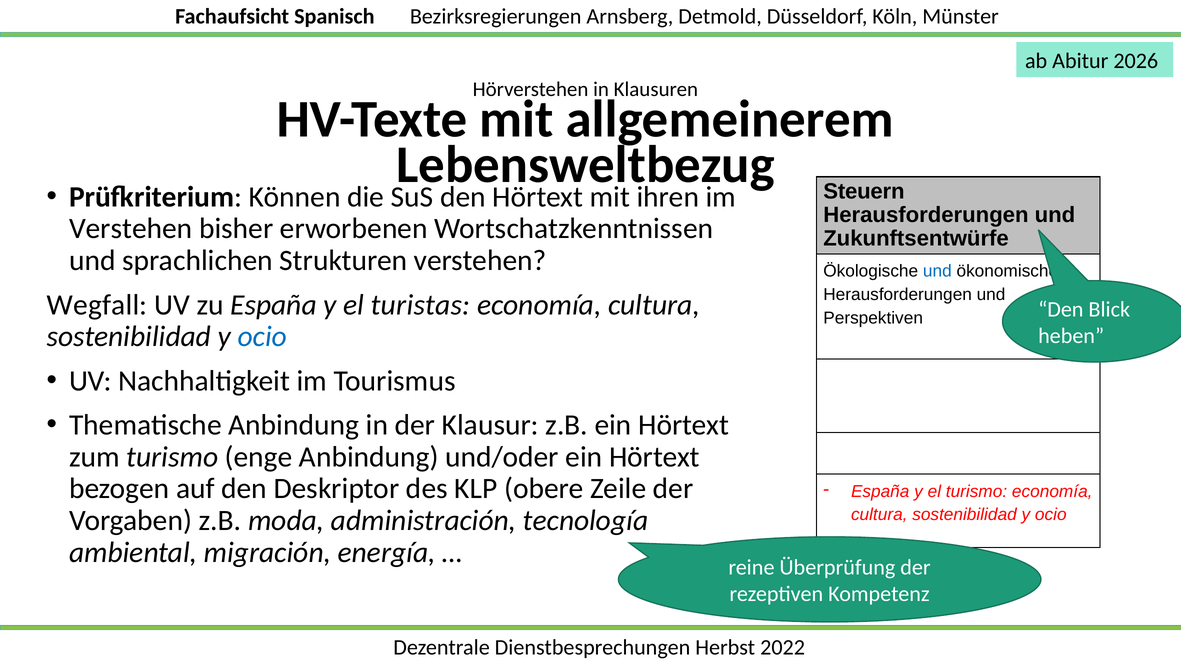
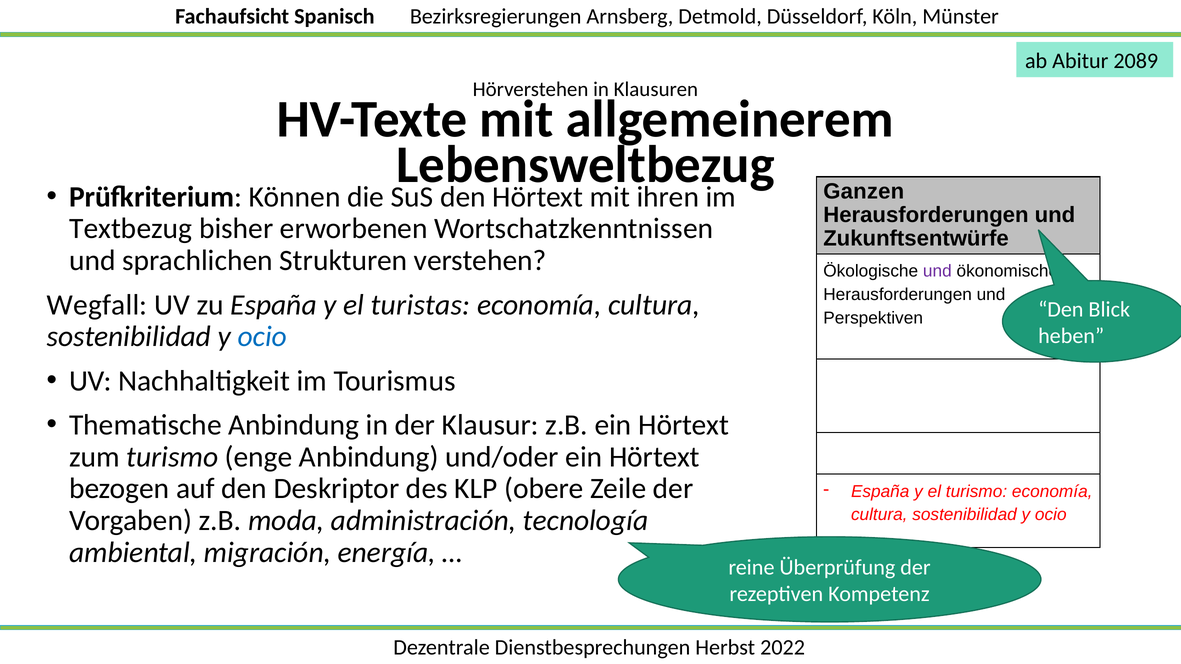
2026: 2026 -> 2089
Steuern: Steuern -> Ganzen
Verstehen at (131, 229): Verstehen -> Textbezug
und at (937, 271) colour: blue -> purple
